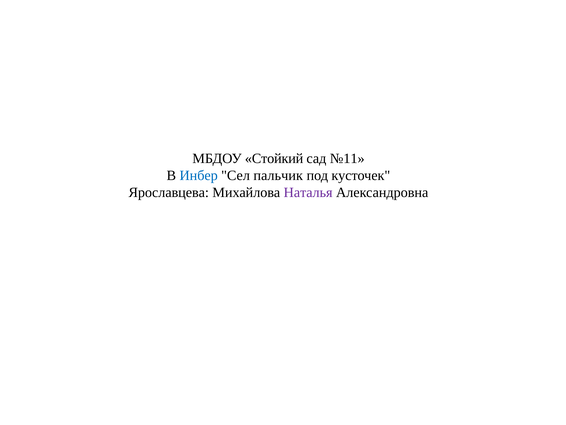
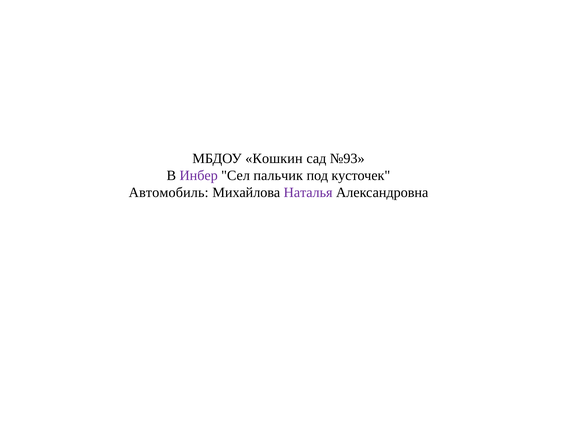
Стойкий: Стойкий -> Кошкин
№11: №11 -> №93
Инбер colour: blue -> purple
Ярославцева: Ярославцева -> Автомобиль
